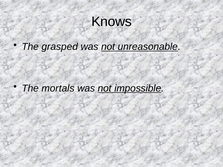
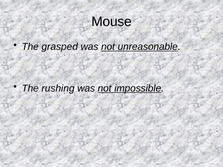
Knows: Knows -> Mouse
mortals: mortals -> rushing
